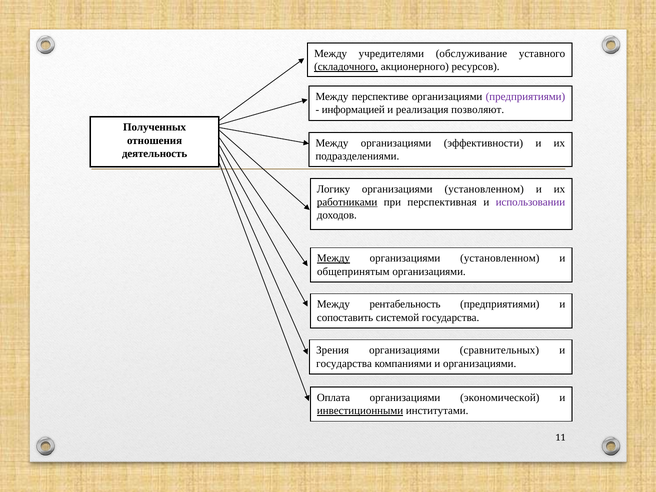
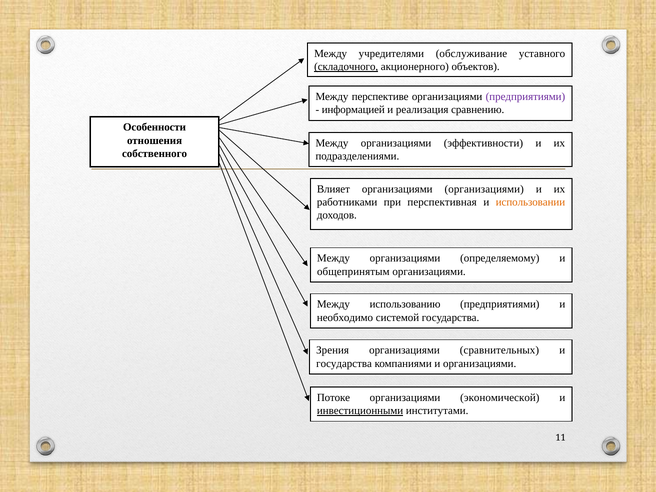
ресурсов: ресурсов -> объектов
позволяют: позволяют -> сравнению
Полученных: Полученных -> Особенности
деятельность: деятельность -> собственного
Логику: Логику -> Влияет
установленном at (484, 189): установленном -> организациями
работниками underline: present -> none
использовании colour: purple -> orange
Между at (333, 258) underline: present -> none
установленном at (500, 258): установленном -> определяемому
рентабельность: рентабельность -> использованию
сопоставить: сопоставить -> необходимо
Оплата: Оплата -> Потоке
